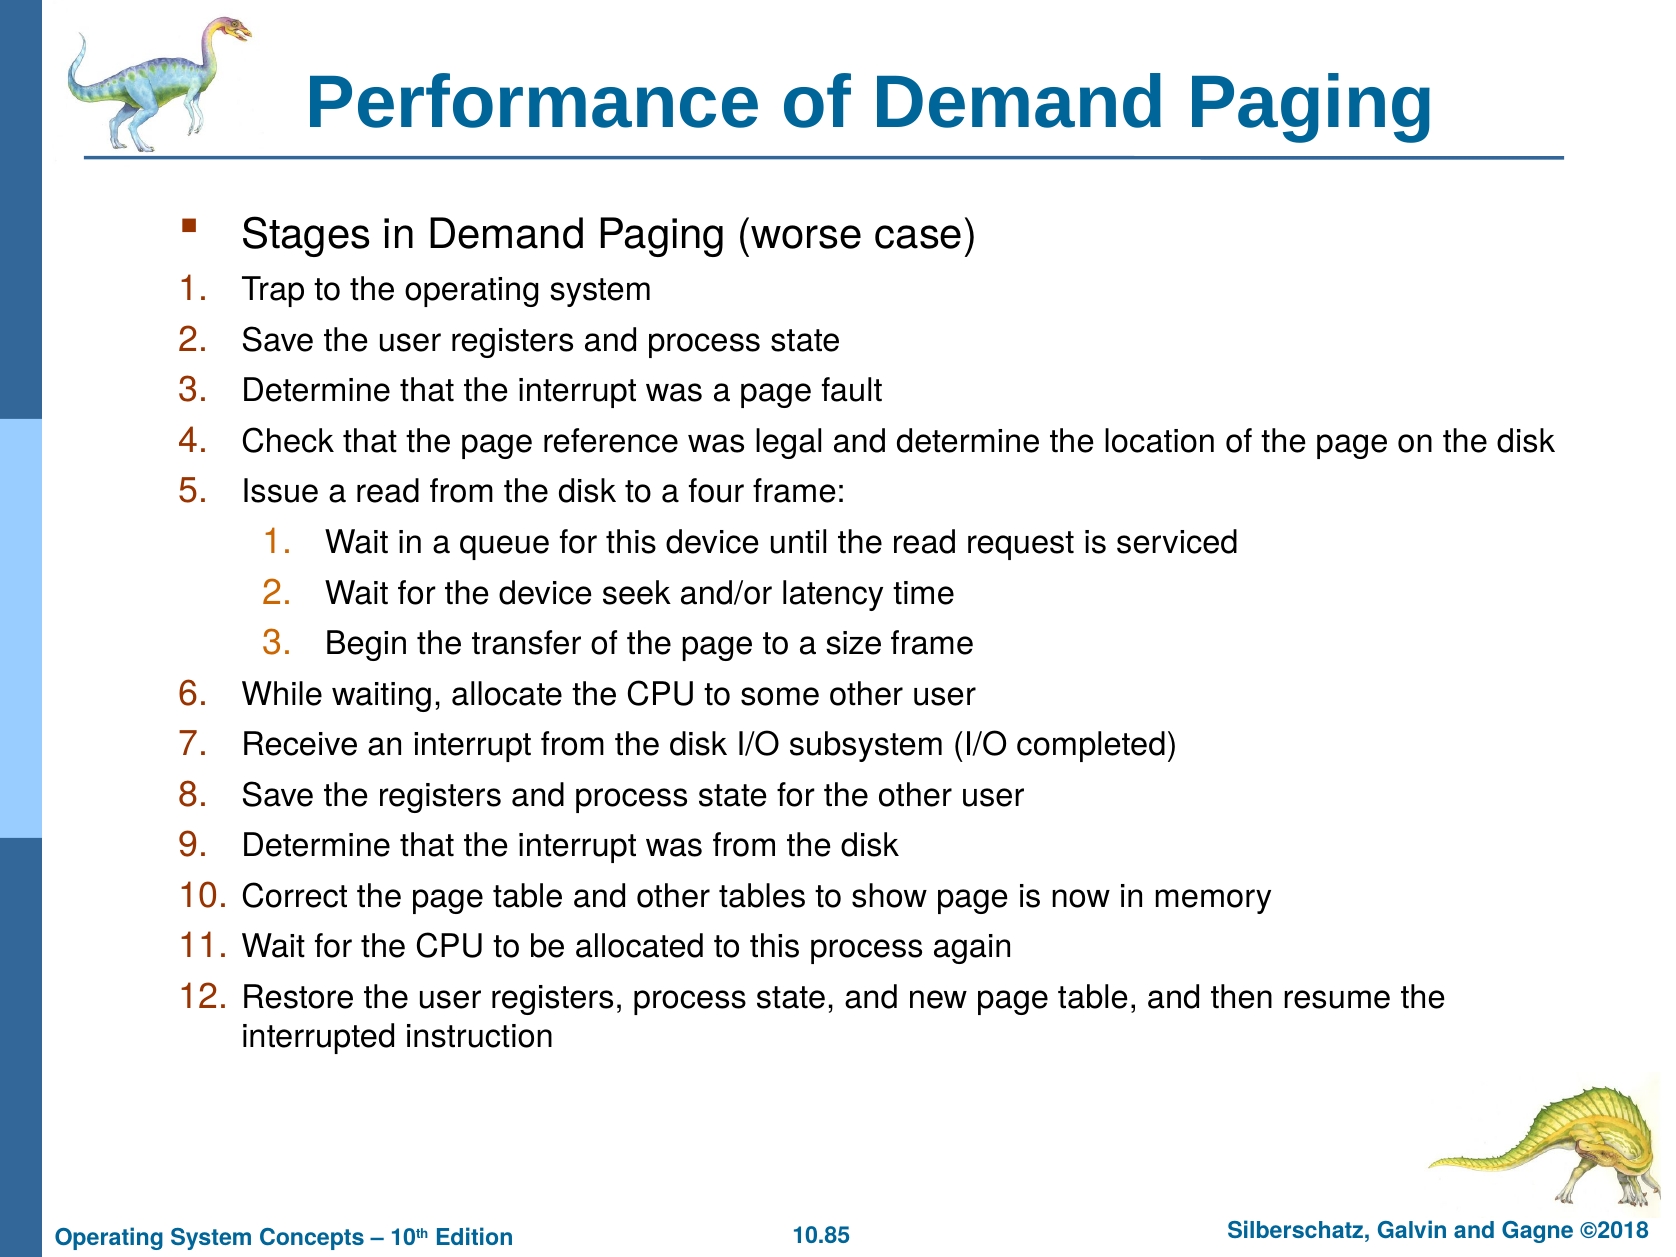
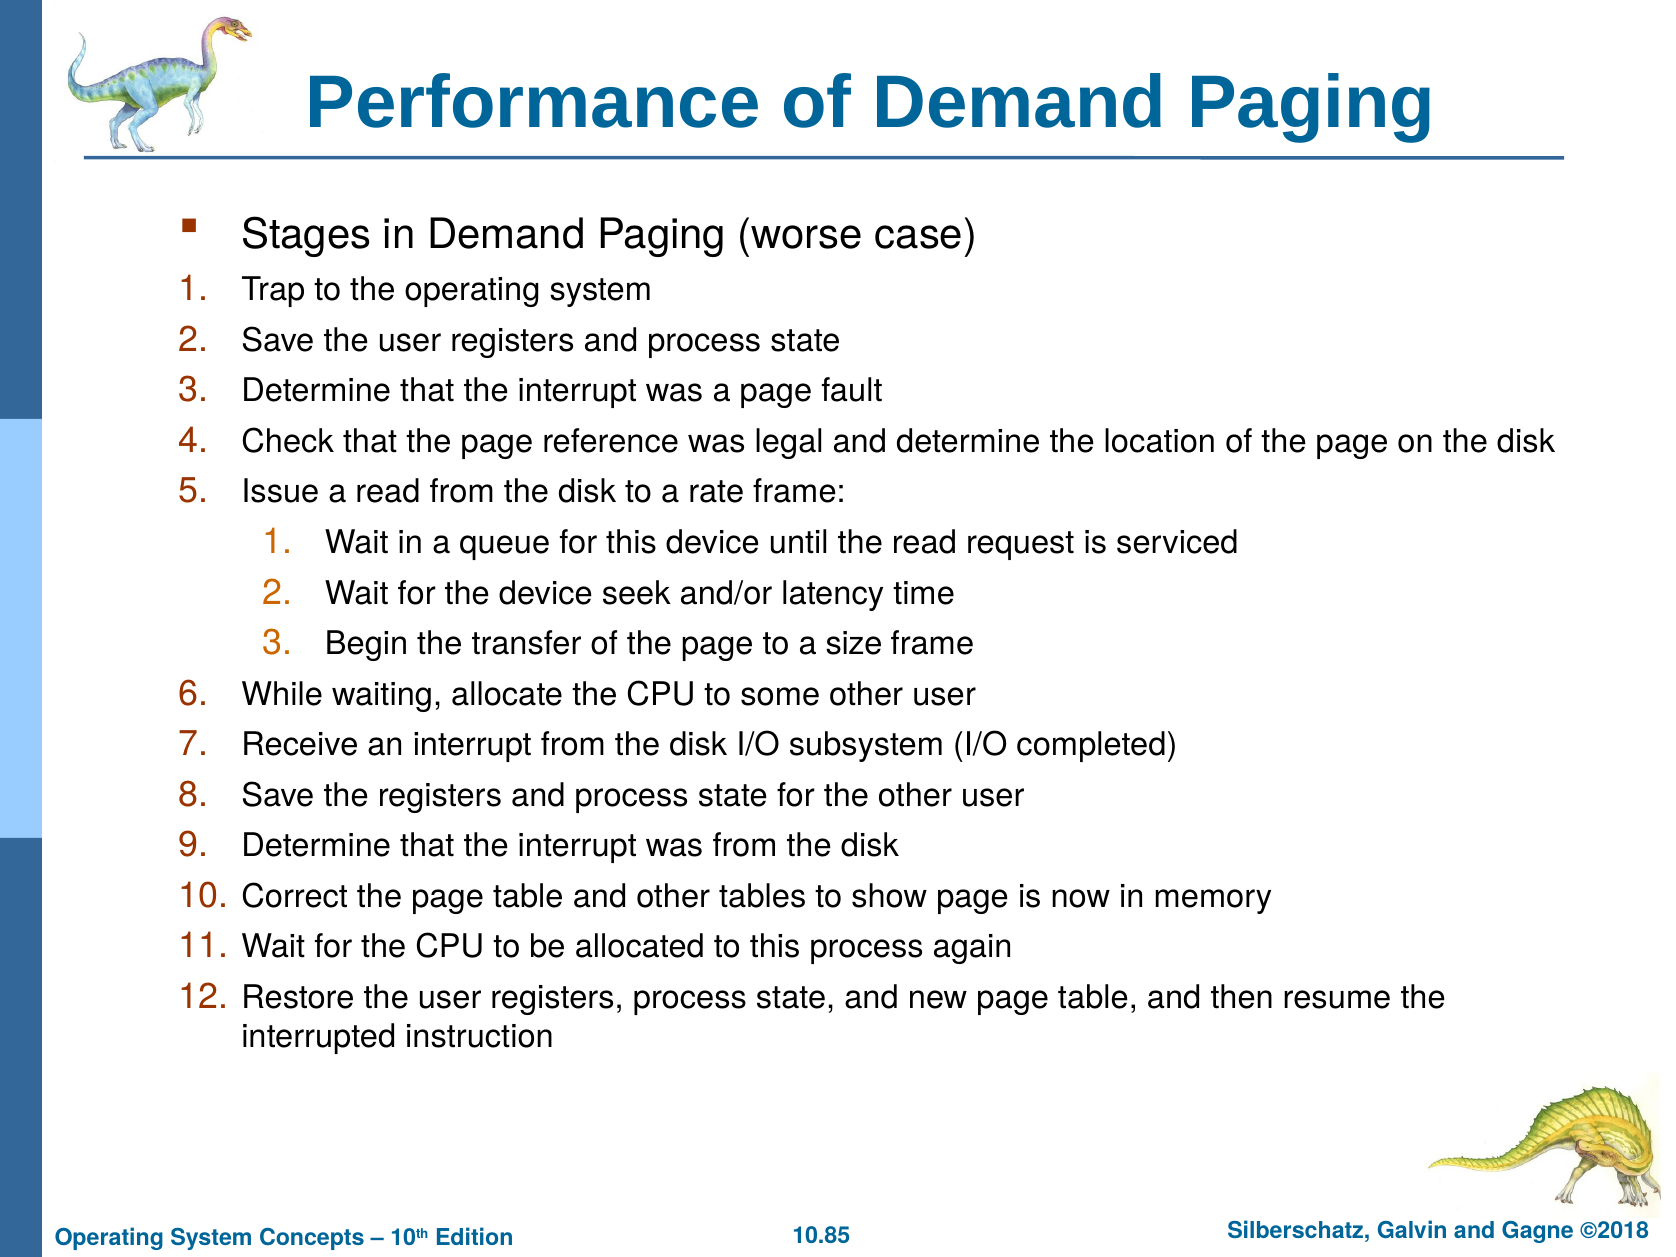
four: four -> rate
